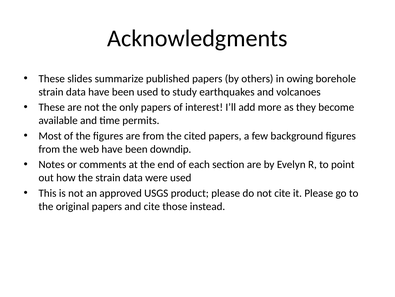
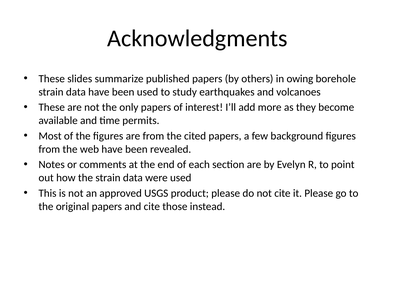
downdip: downdip -> revealed
